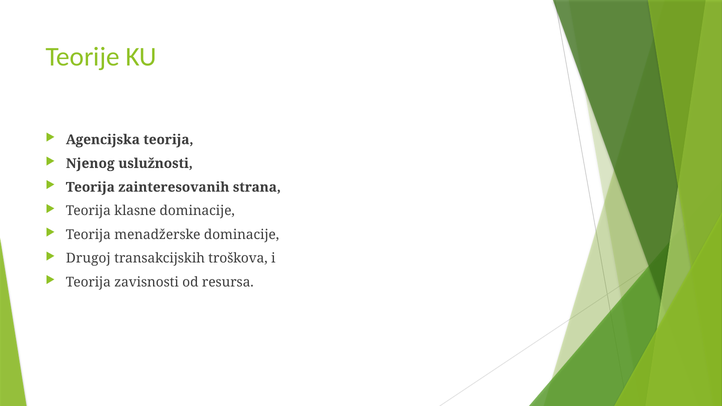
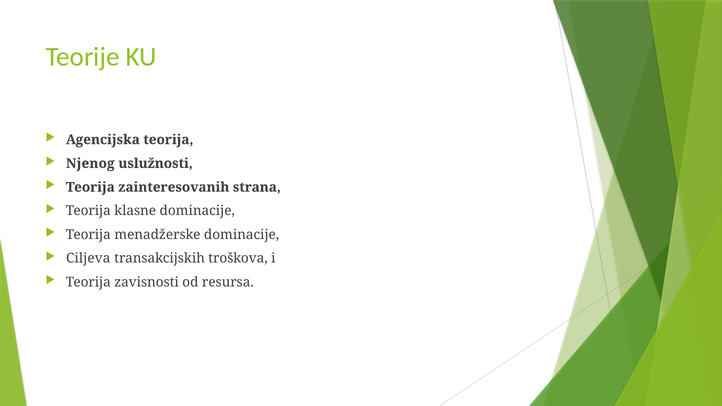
Drugoj: Drugoj -> Ciljeva
